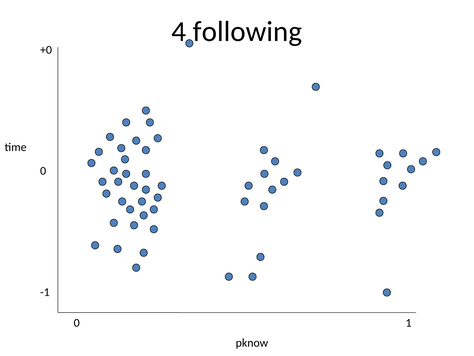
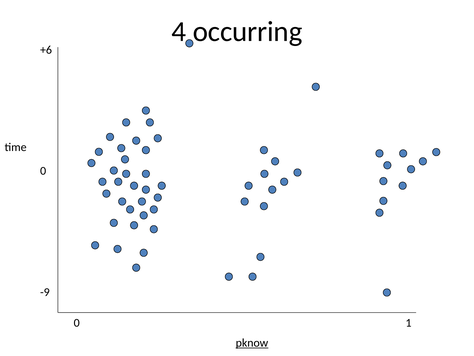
following: following -> occurring
+0: +0 -> +6
-1: -1 -> -9
pknow underline: none -> present
